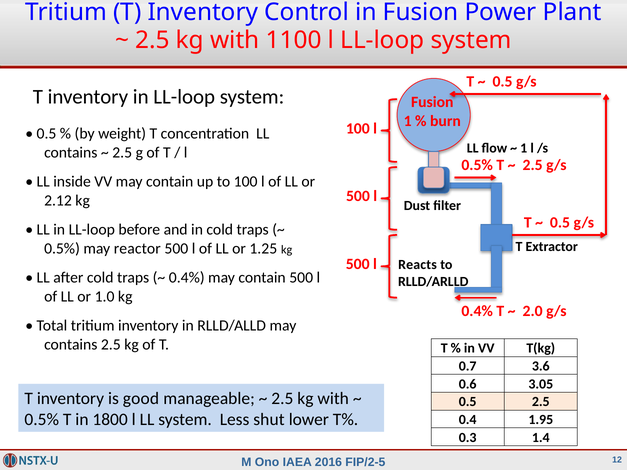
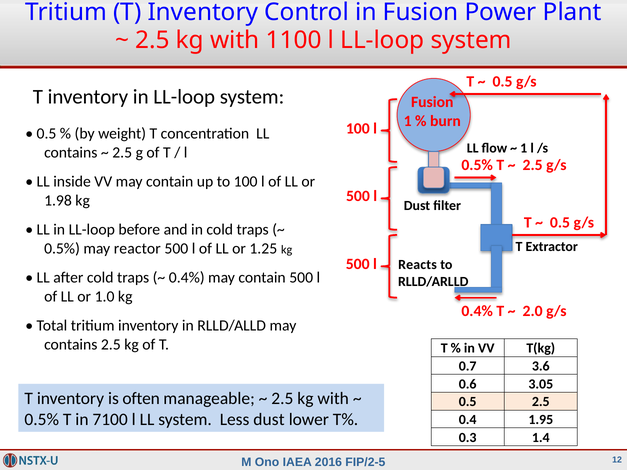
2.12: 2.12 -> 1.98
good: good -> often
1800: 1800 -> 7100
Less shut: shut -> dust
